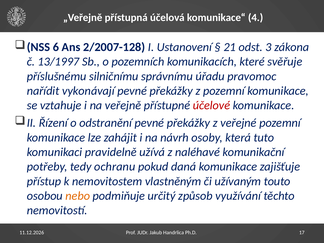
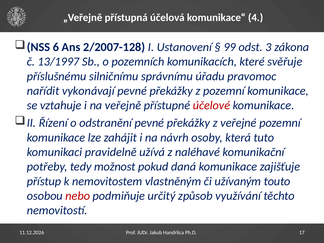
21: 21 -> 99
ochranu: ochranu -> možnost
nebo colour: orange -> red
